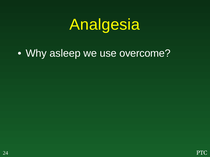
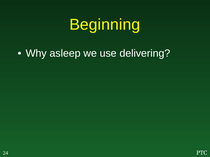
Analgesia: Analgesia -> Beginning
overcome: overcome -> delivering
